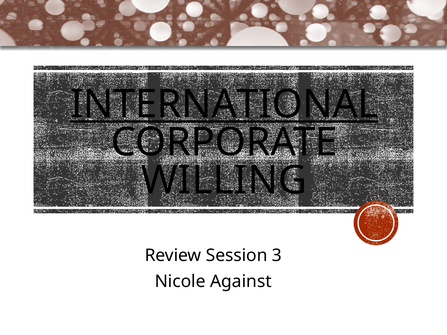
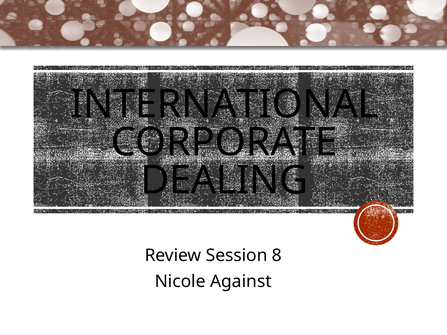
INTERNATIONAL underline: present -> none
WILLING: WILLING -> DEALING
3: 3 -> 8
